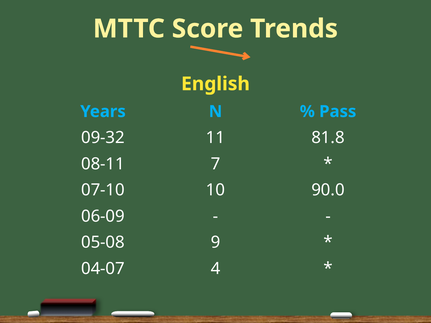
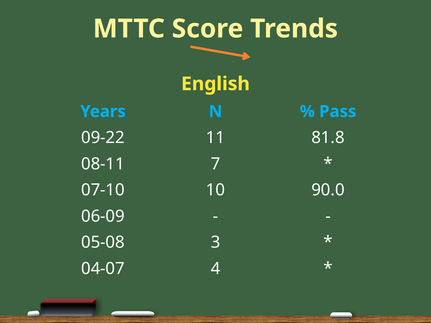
09-32: 09-32 -> 09-22
9: 9 -> 3
